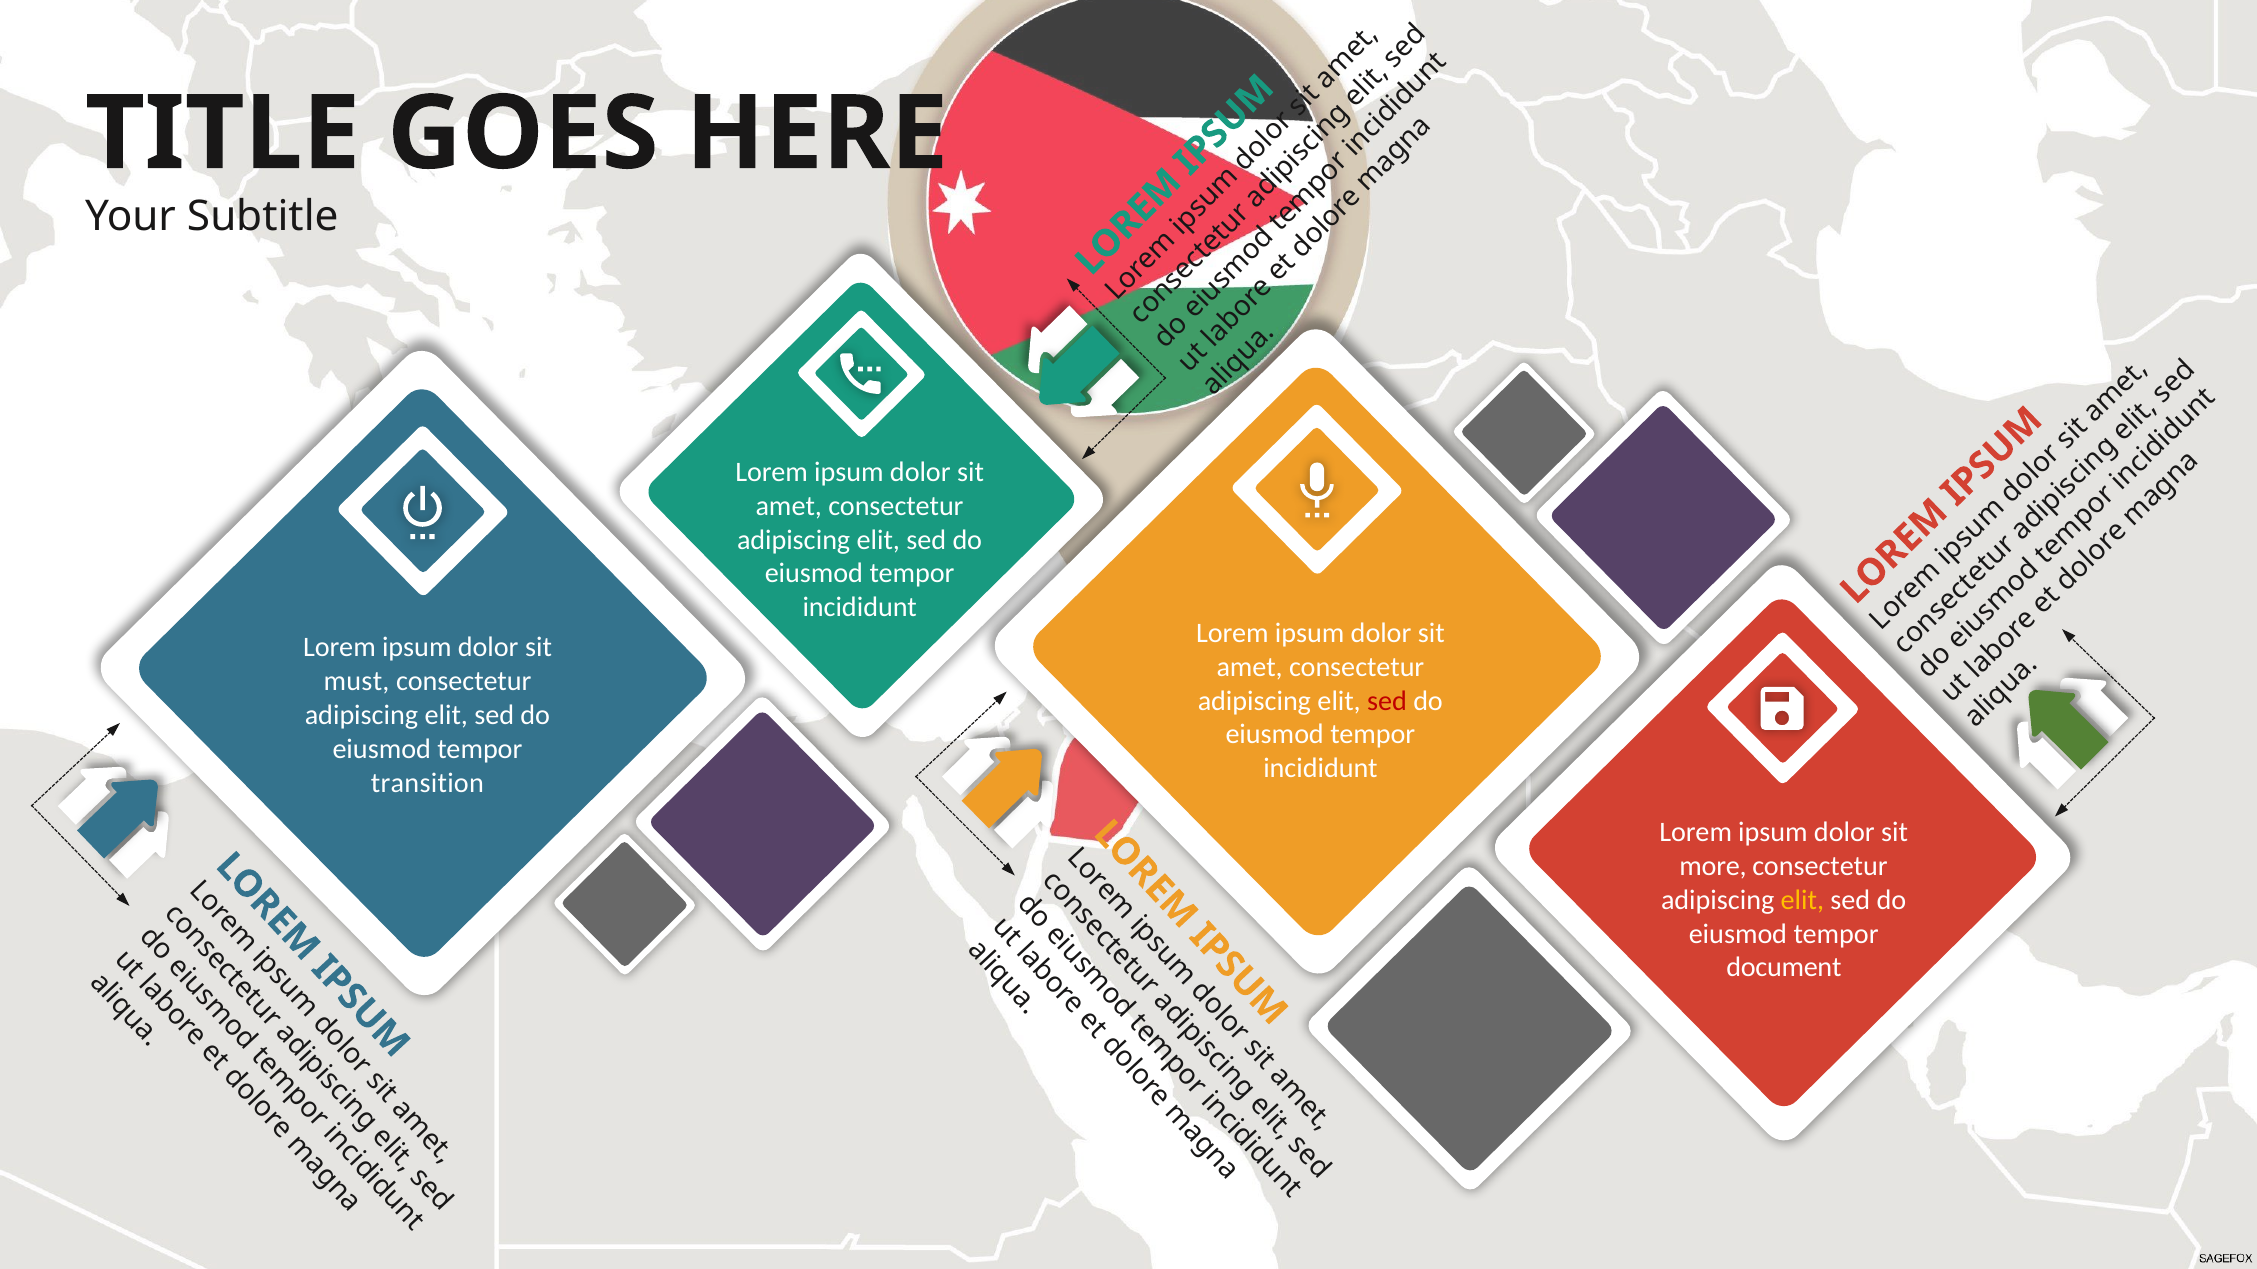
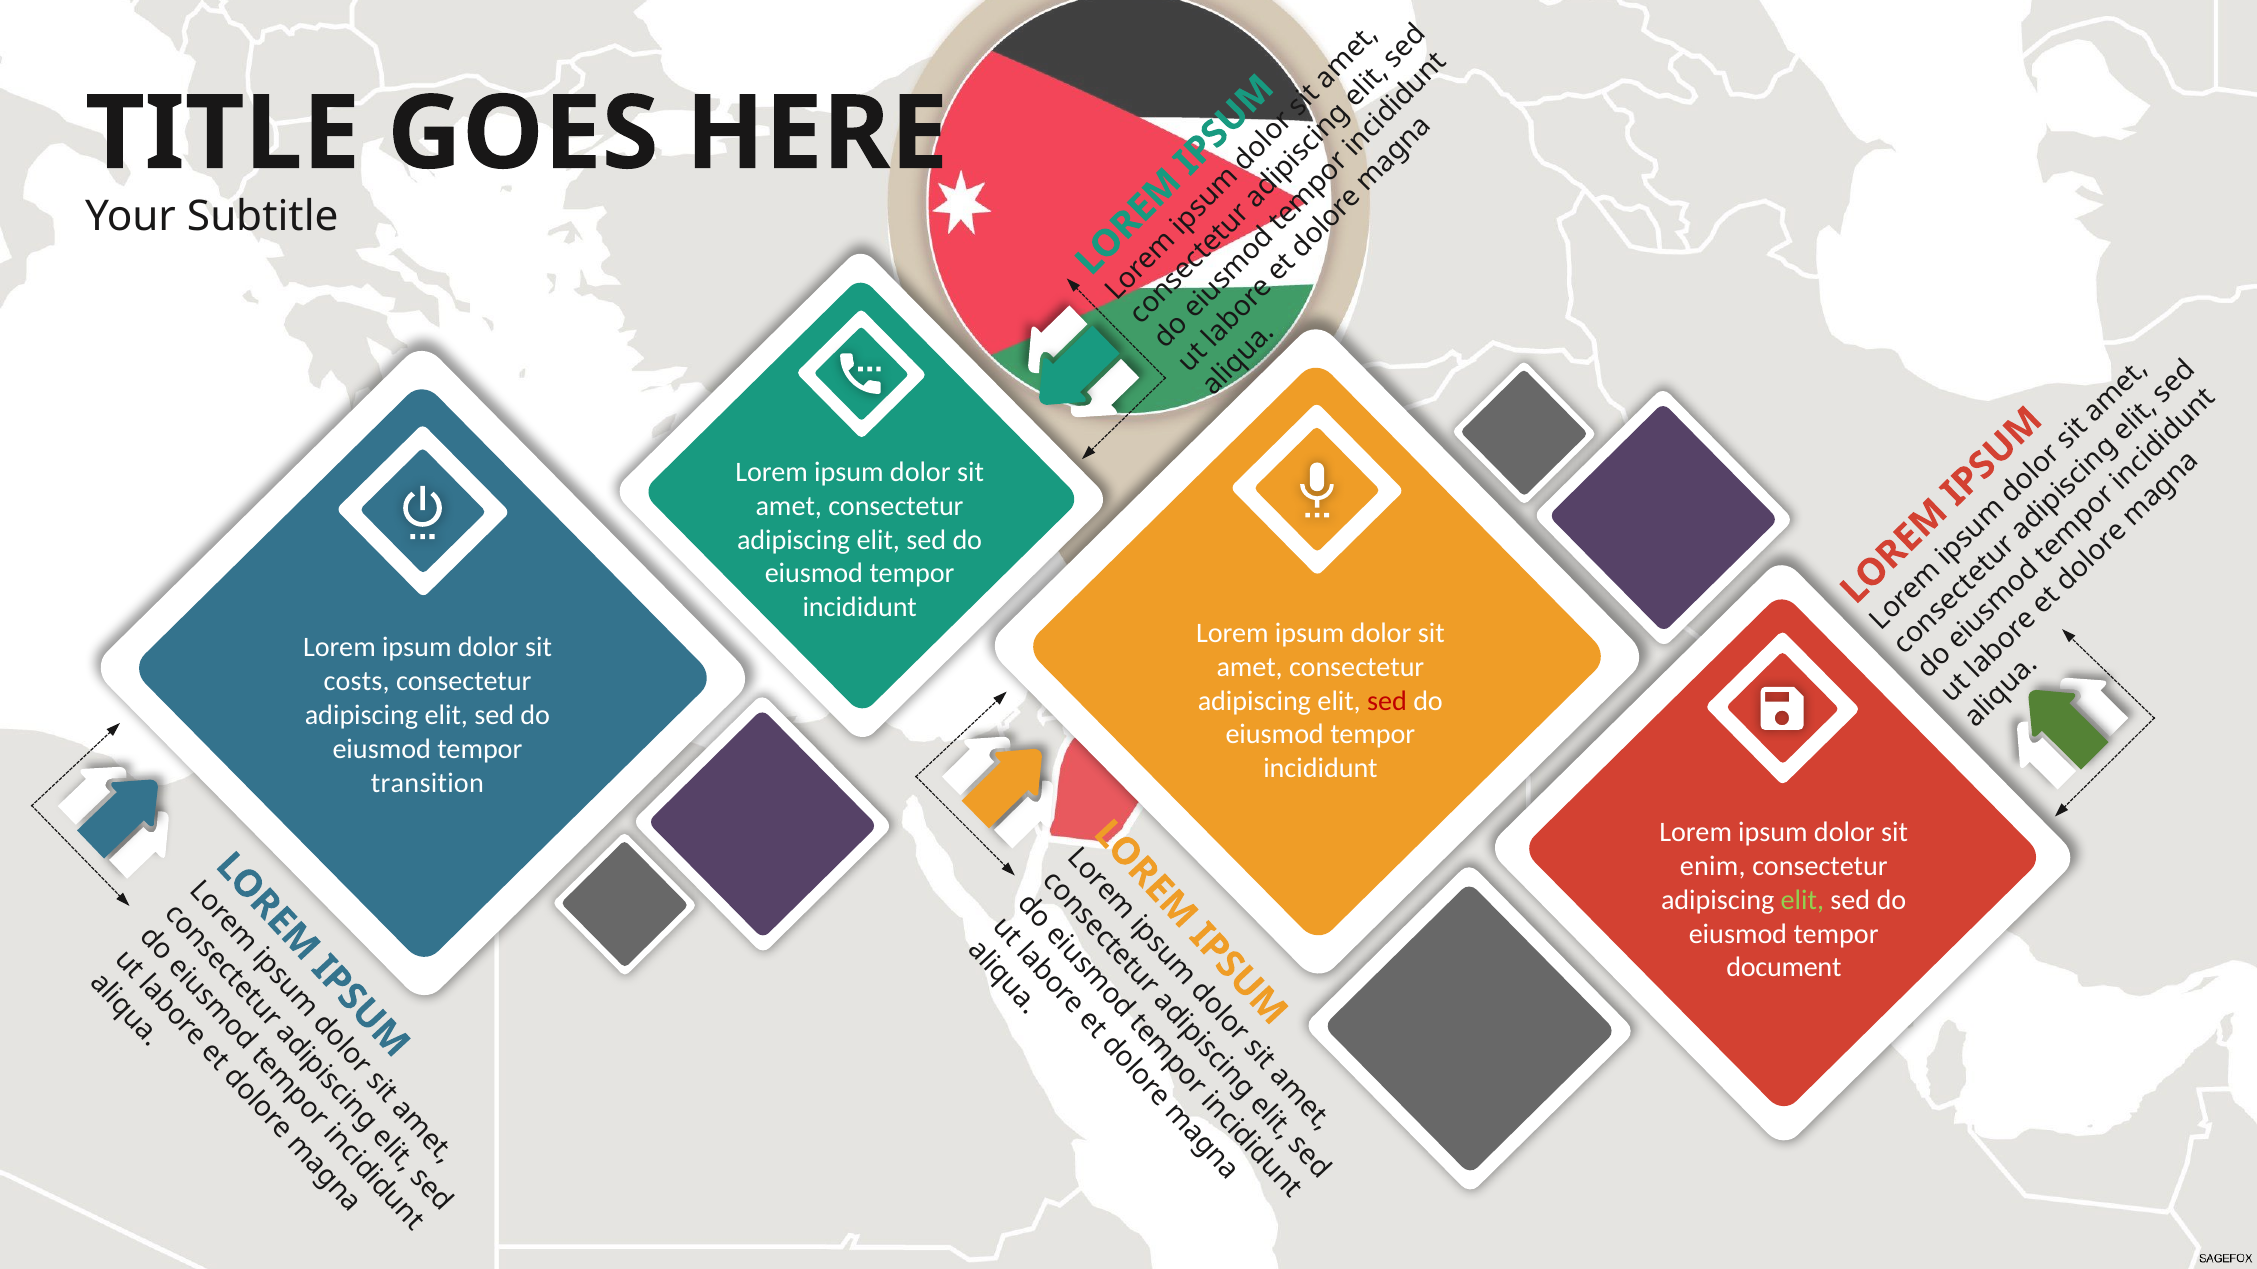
must: must -> costs
more: more -> enim
elit at (1802, 900) colour: yellow -> light green
